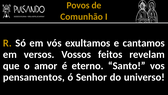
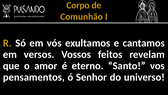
Povos: Povos -> Corpo
